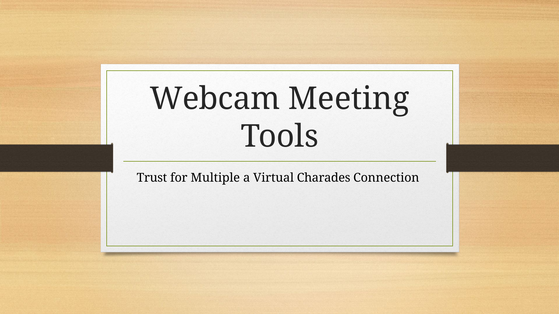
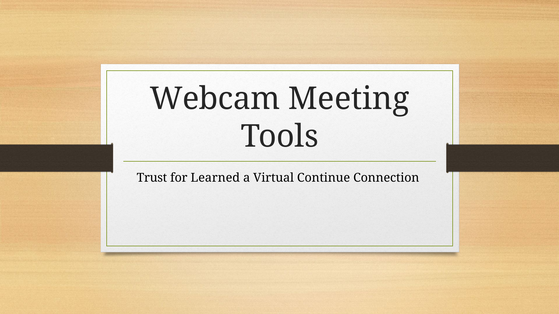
Multiple: Multiple -> Learned
Charades: Charades -> Continue
